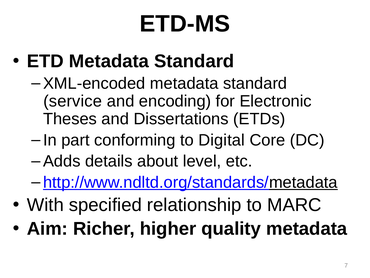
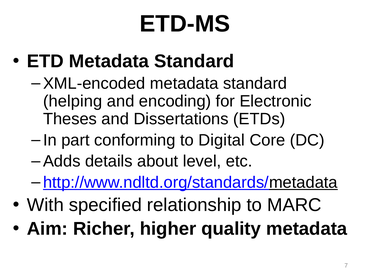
service: service -> helping
